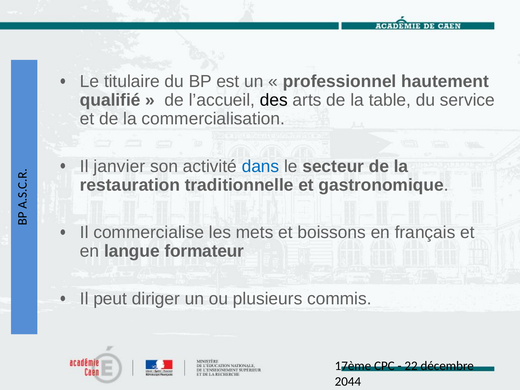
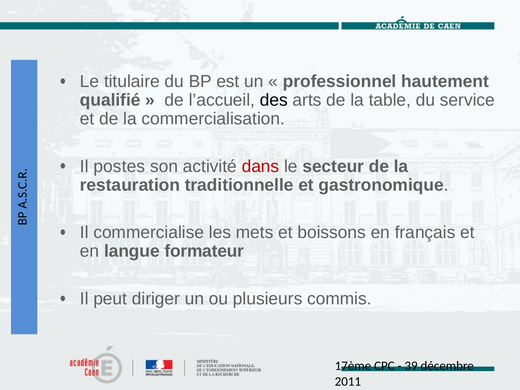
janvier: janvier -> postes
dans colour: blue -> red
22: 22 -> 39
2044: 2044 -> 2011
